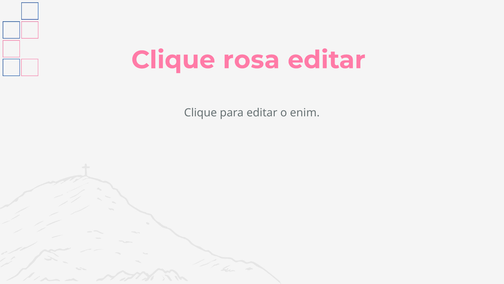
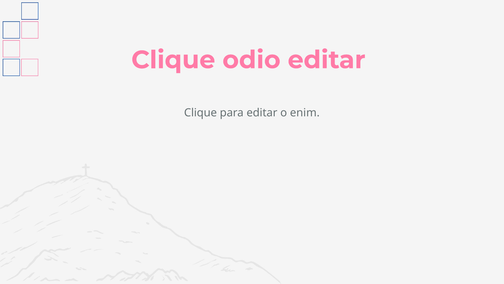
rosa: rosa -> odio
